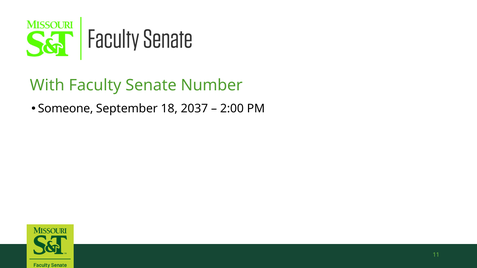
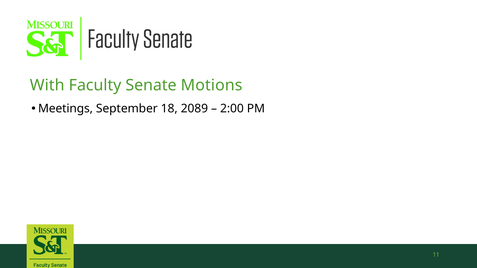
Number: Number -> Motions
Someone: Someone -> Meetings
2037: 2037 -> 2089
